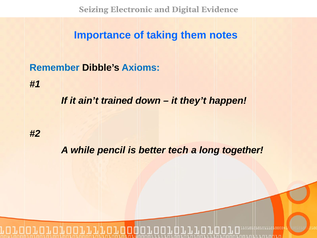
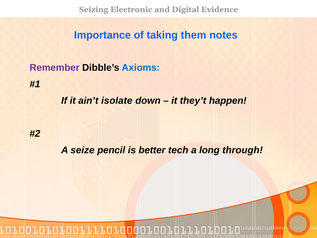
Remember colour: blue -> purple
trained: trained -> isolate
while: while -> seize
together: together -> through
